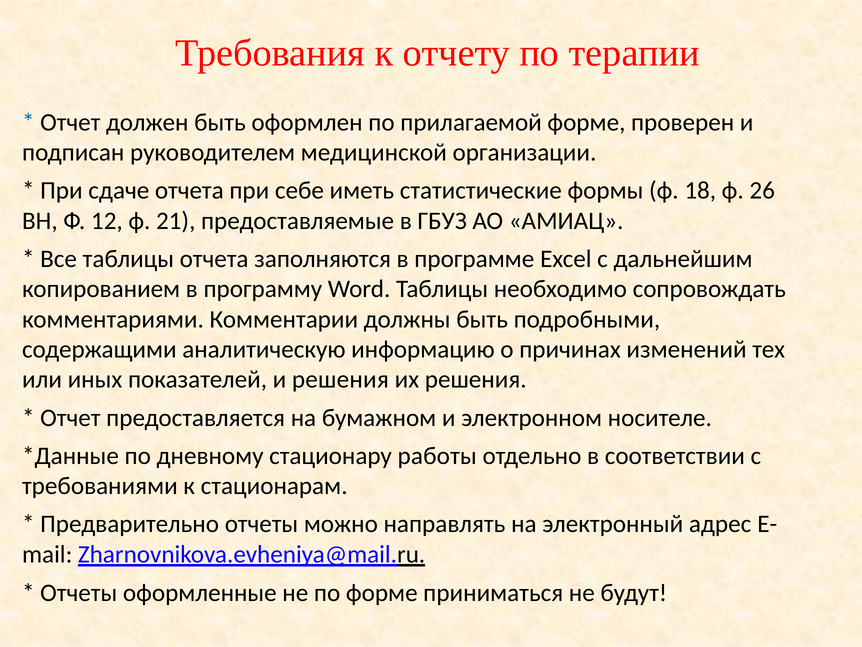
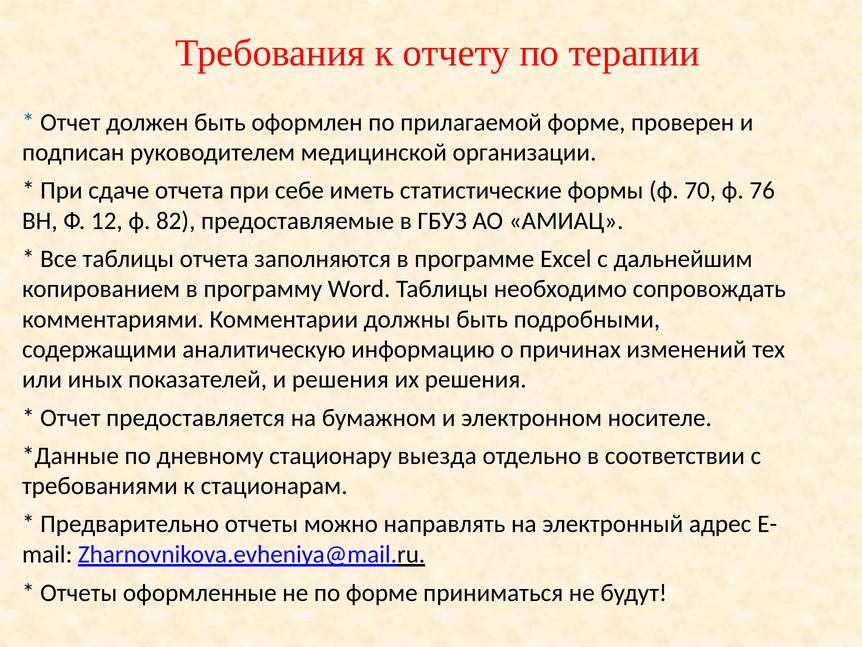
18: 18 -> 70
26: 26 -> 76
21: 21 -> 82
работы: работы -> выезда
